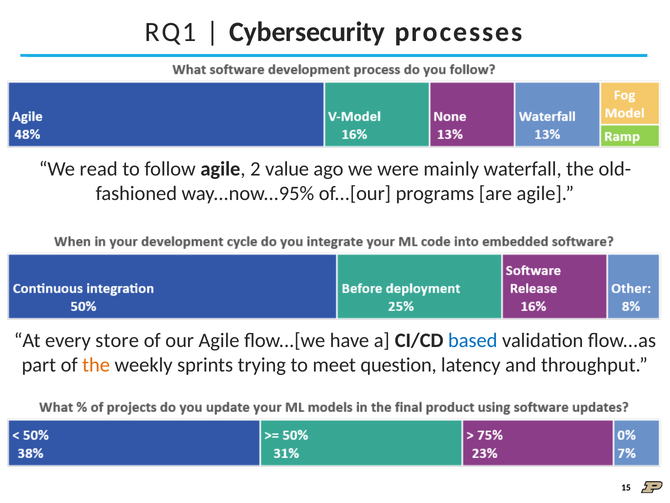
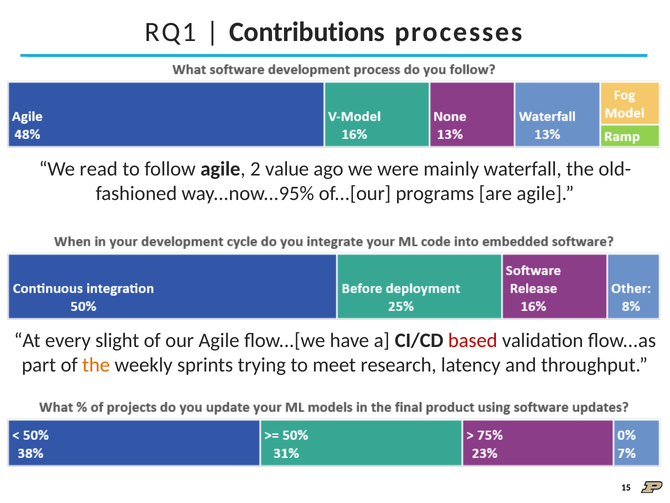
Cybersecurity: Cybersecurity -> Contributions
store: store -> slight
based colour: blue -> red
question: question -> research
